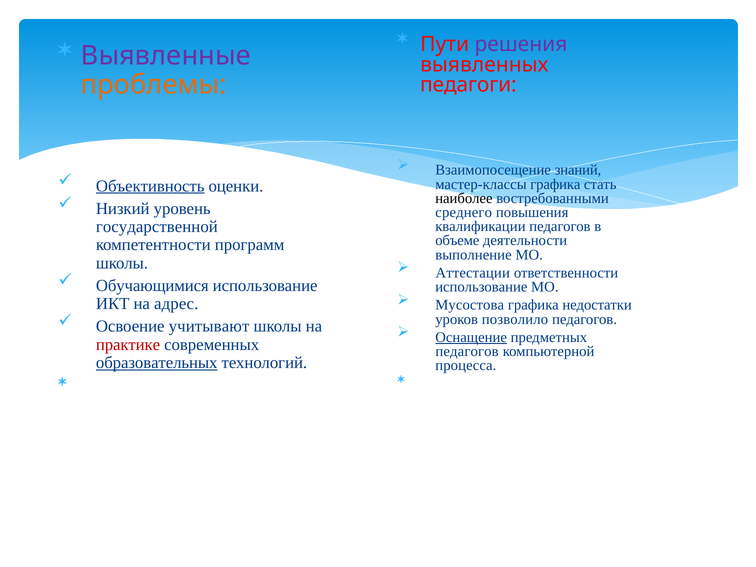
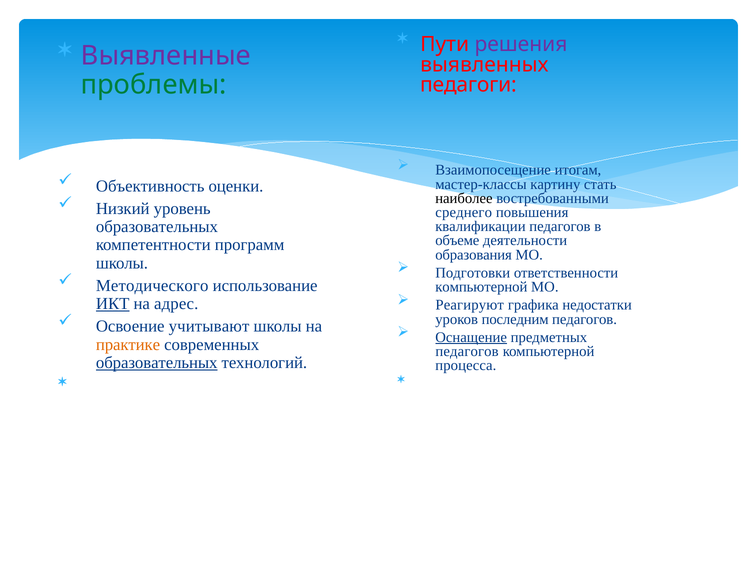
проблемы colour: orange -> green
знаний: знаний -> итогам
Объективность underline: present -> none
мастер-классы графика: графика -> картину
государственной at (157, 227): государственной -> образовательных
выполнение: выполнение -> образования
Аттестации: Аттестации -> Подготовки
Обучающимися: Обучающимися -> Методического
использование at (481, 287): использование -> компьютерной
Мусостова: Мусостова -> Реагируют
ИКТ underline: none -> present
позволило: позволило -> последним
практике colour: red -> orange
